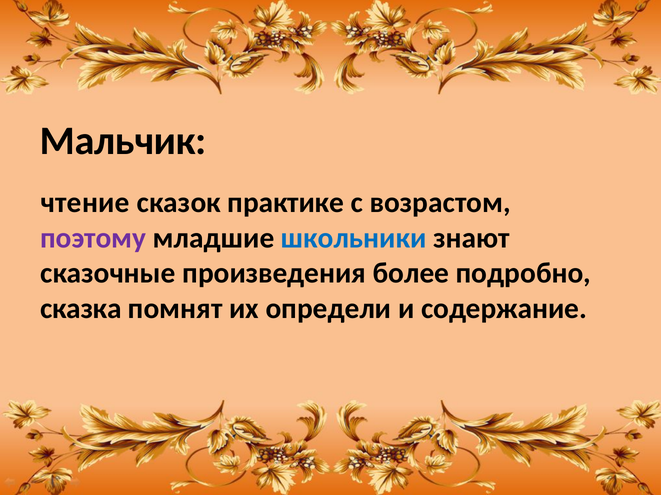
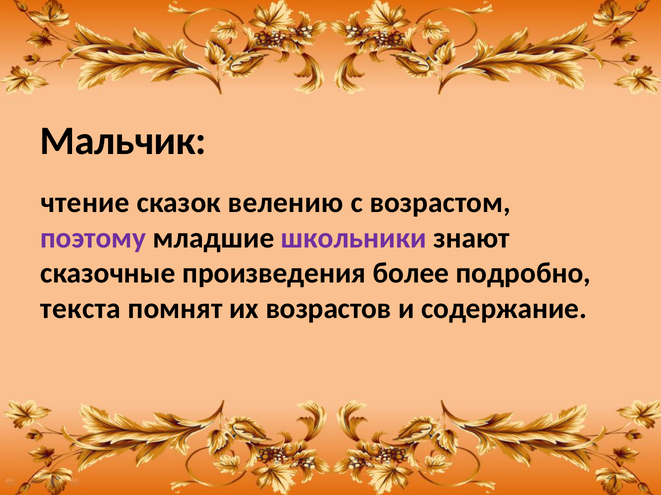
практике: практике -> велению
школьники colour: blue -> purple
сказка: сказка -> текста
определи: определи -> возрастов
